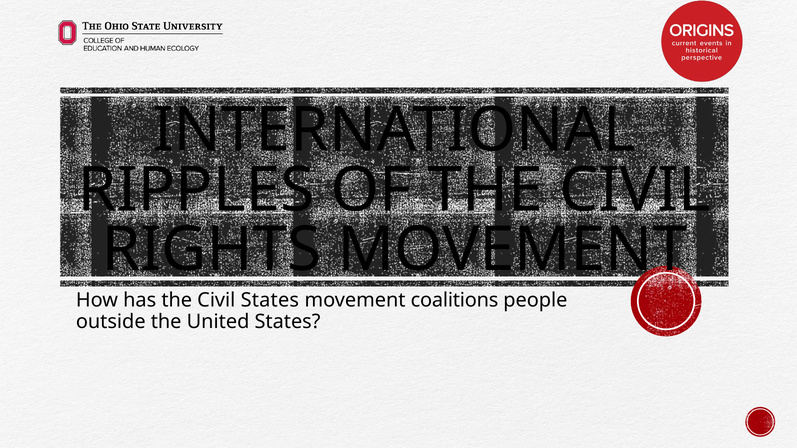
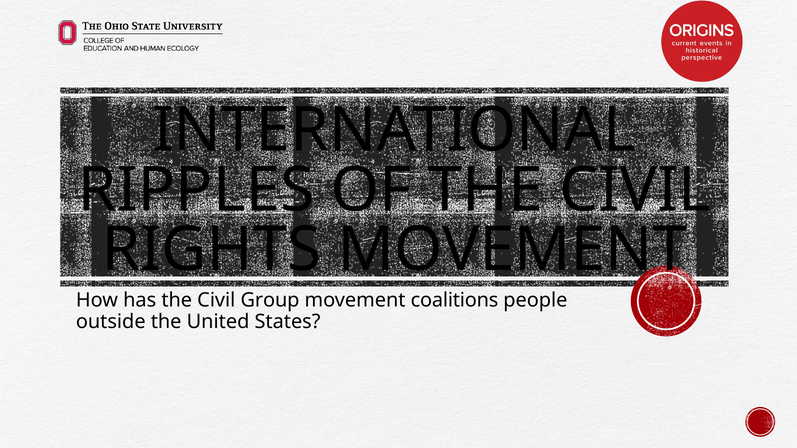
Civil States: States -> Group
